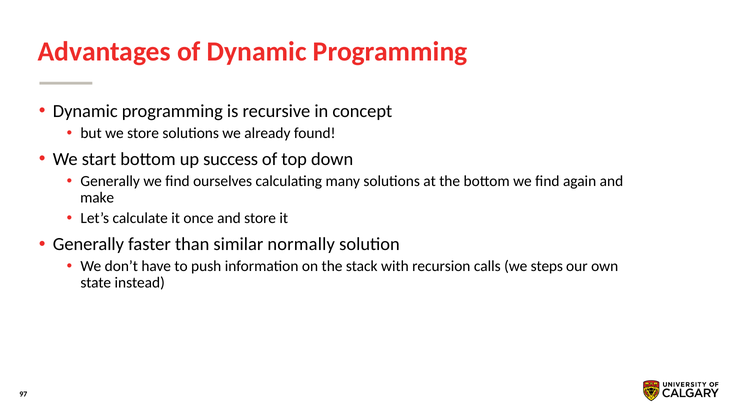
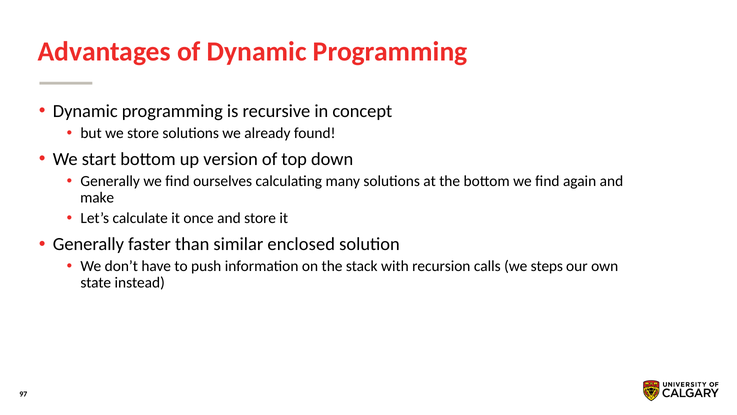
success: success -> version
normally: normally -> enclosed
